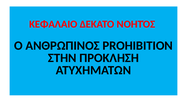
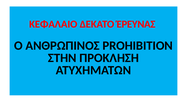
ΝΟΗΤΌΣ: ΝΟΗΤΌΣ -> ΈΡΕΥΝΑΣ
